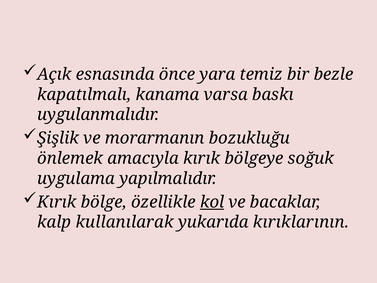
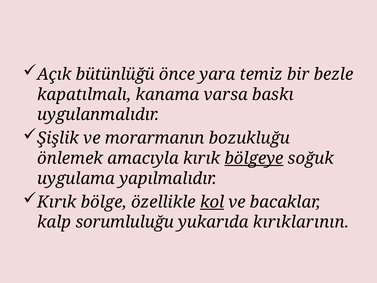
esnasında: esnasında -> bütünlüğü
bölgeye underline: none -> present
kullanılarak: kullanılarak -> sorumluluğu
